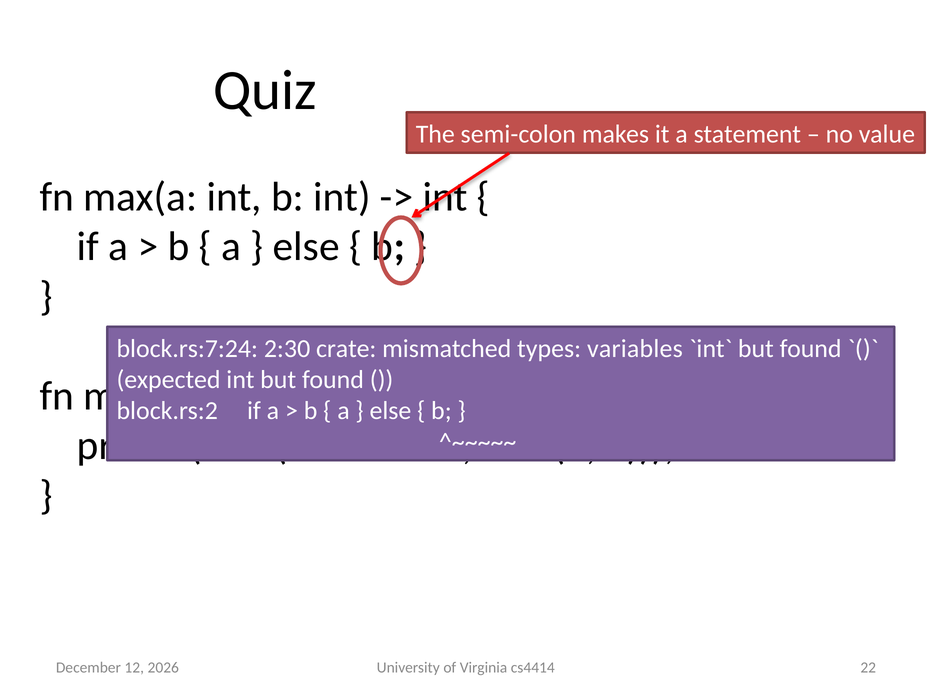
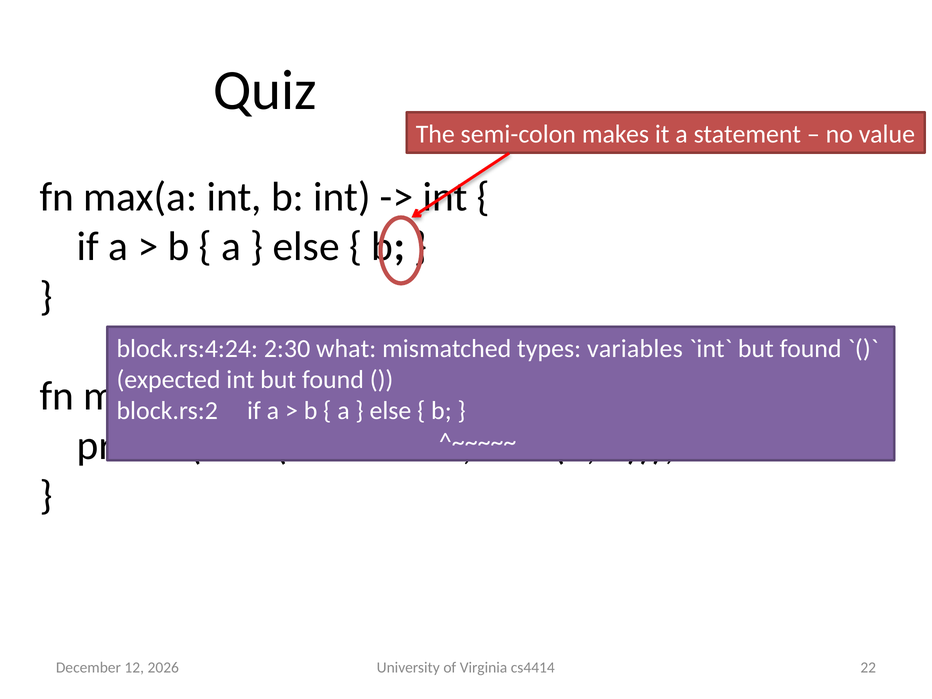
block.rs:7:24: block.rs:7:24 -> block.rs:4:24
crate: crate -> what
